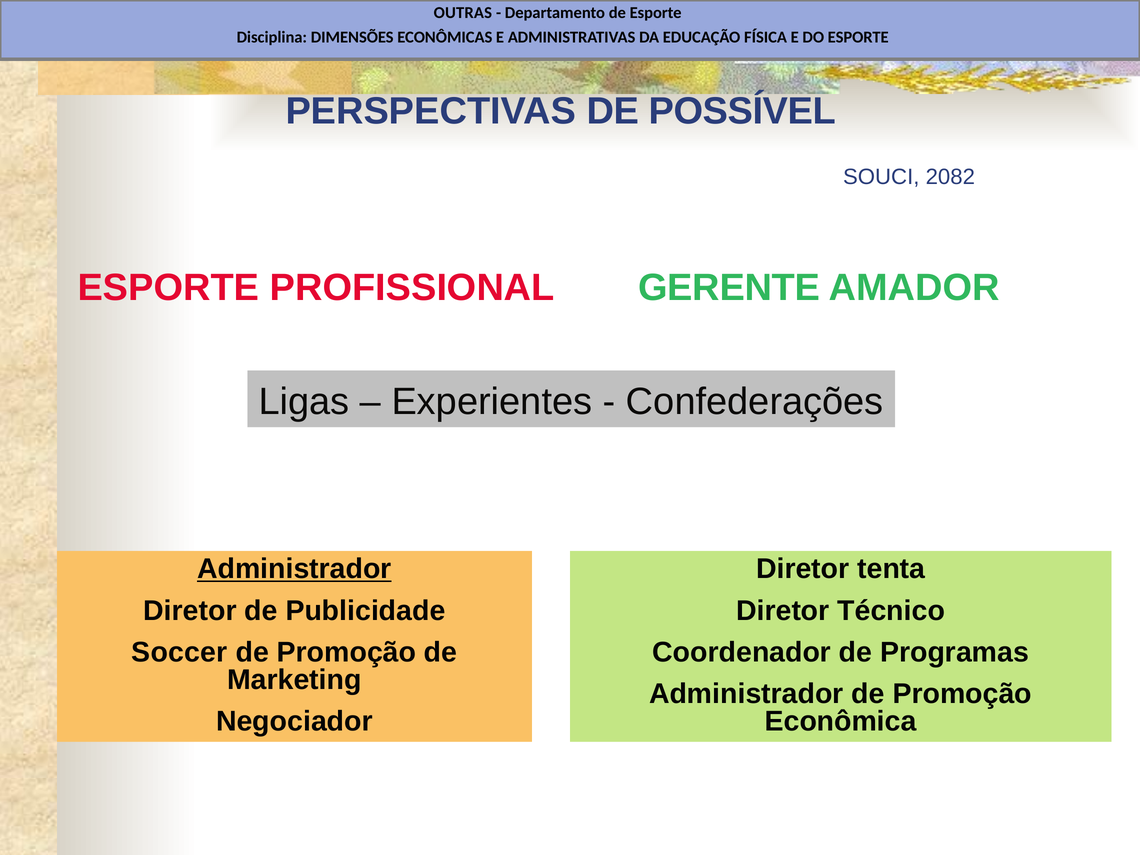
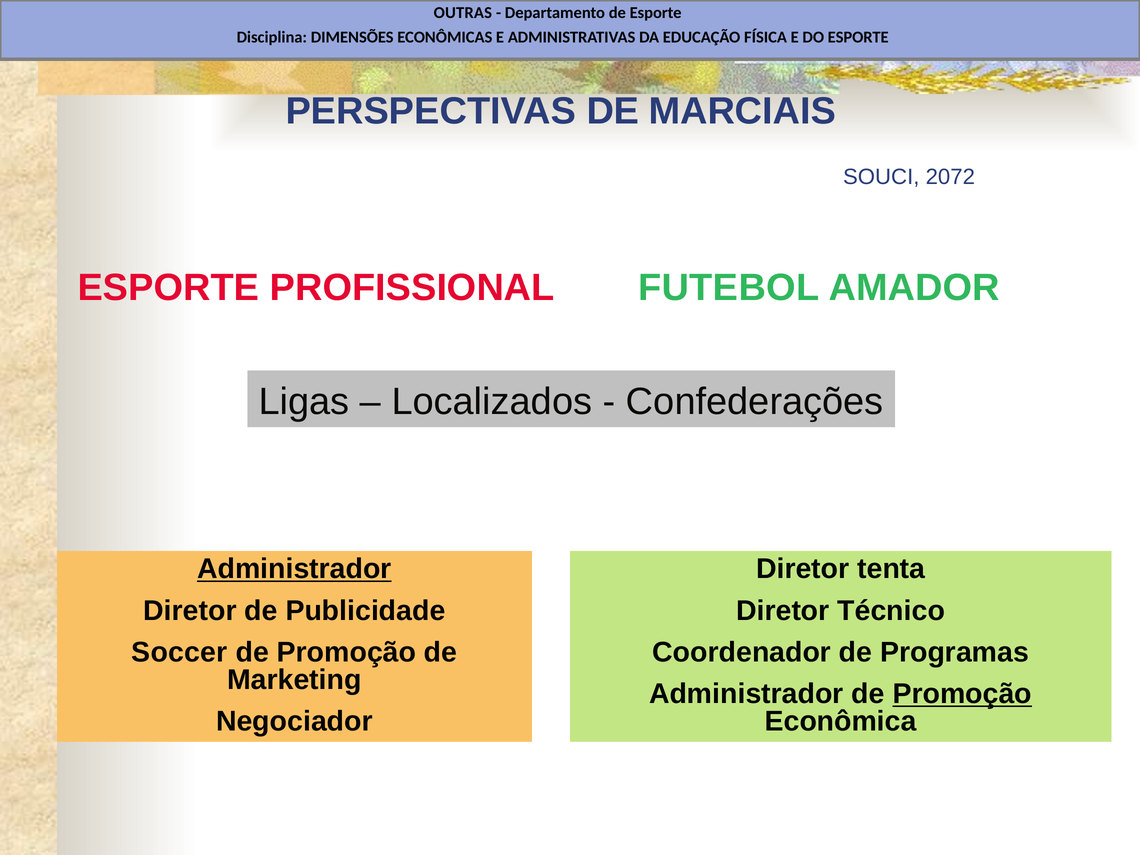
POSSÍVEL: POSSÍVEL -> MARCIAIS
2082: 2082 -> 2072
GERENTE: GERENTE -> FUTEBOL
Experientes: Experientes -> Localizados
Promoção at (962, 694) underline: none -> present
